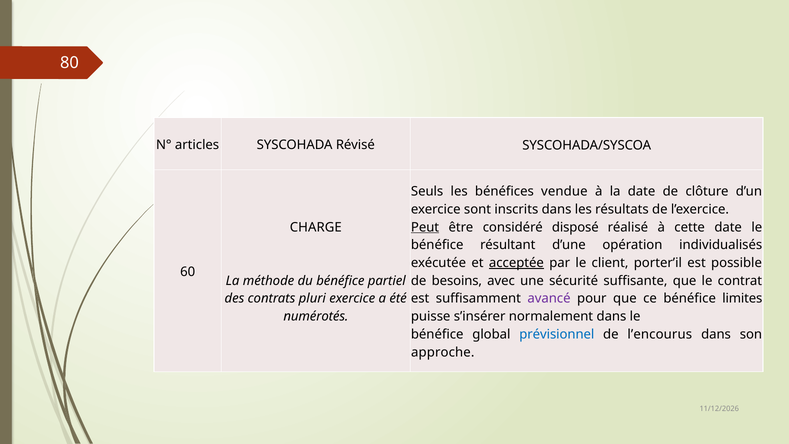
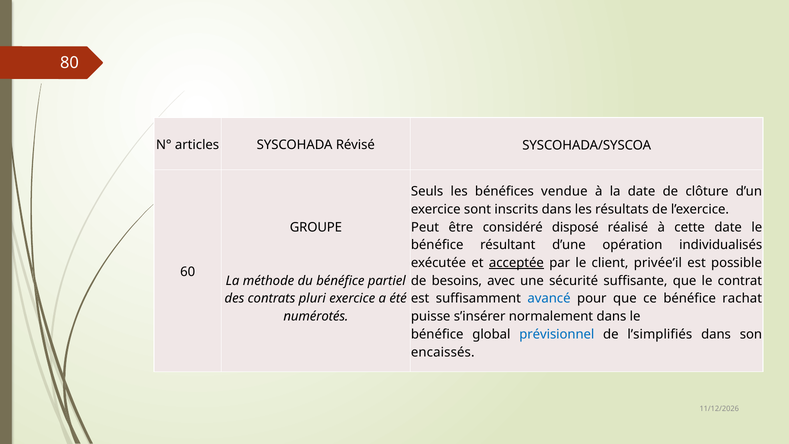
CHARGE: CHARGE -> GROUPE
Peut underline: present -> none
porter’il: porter’il -> privée’il
avancé colour: purple -> blue
limites: limites -> rachat
l’encourus: l’encourus -> l’simplifiés
approche: approche -> encaissés
